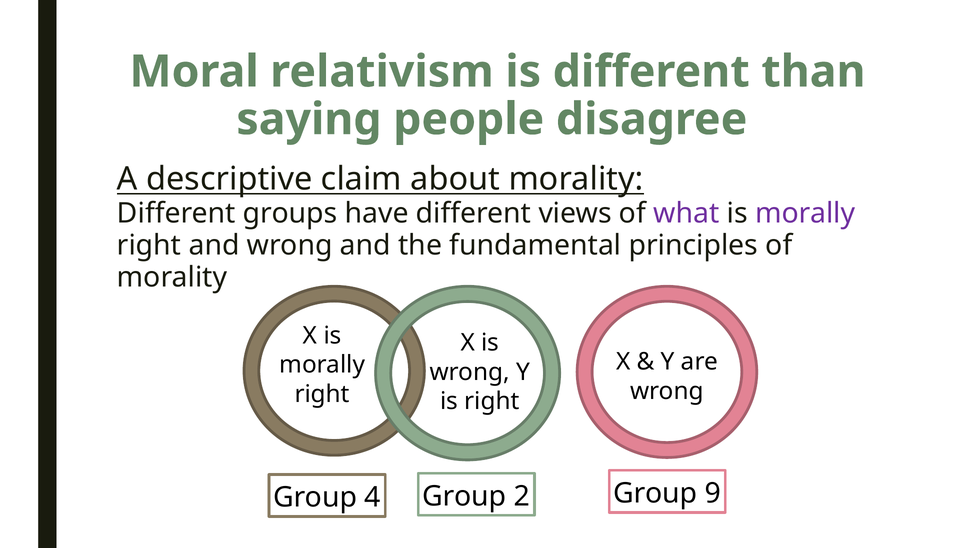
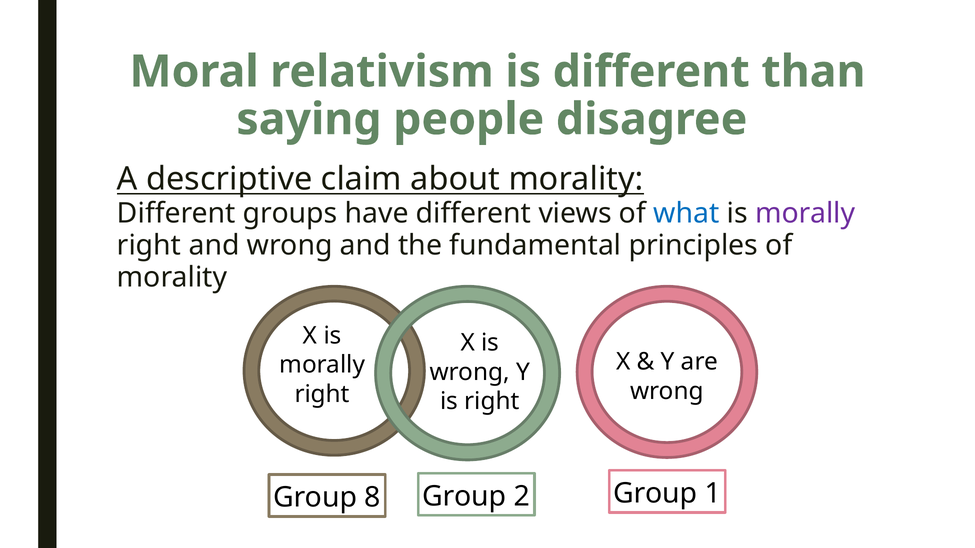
what colour: purple -> blue
9: 9 -> 1
4: 4 -> 8
